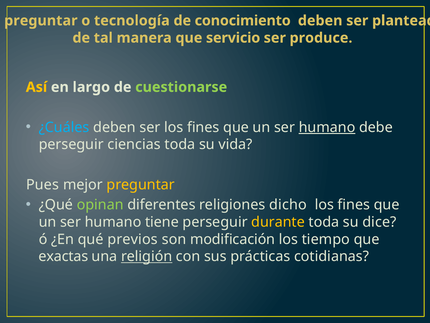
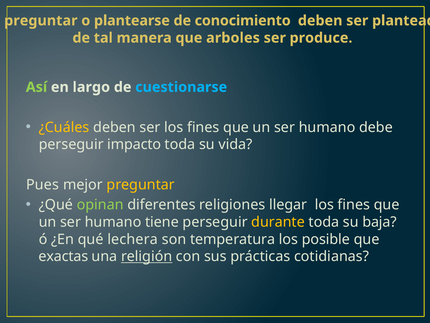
tecnología: tecnología -> plantearse
servicio: servicio -> arboles
Así colour: yellow -> light green
cuestionarse colour: light green -> light blue
¿Cuáles colour: light blue -> yellow
humano at (327, 127) underline: present -> none
ciencias: ciencias -> impacto
dicho: dicho -> llegar
dice: dice -> baja
previos: previos -> lechera
modificación: modificación -> temperatura
tiempo: tiempo -> posible
